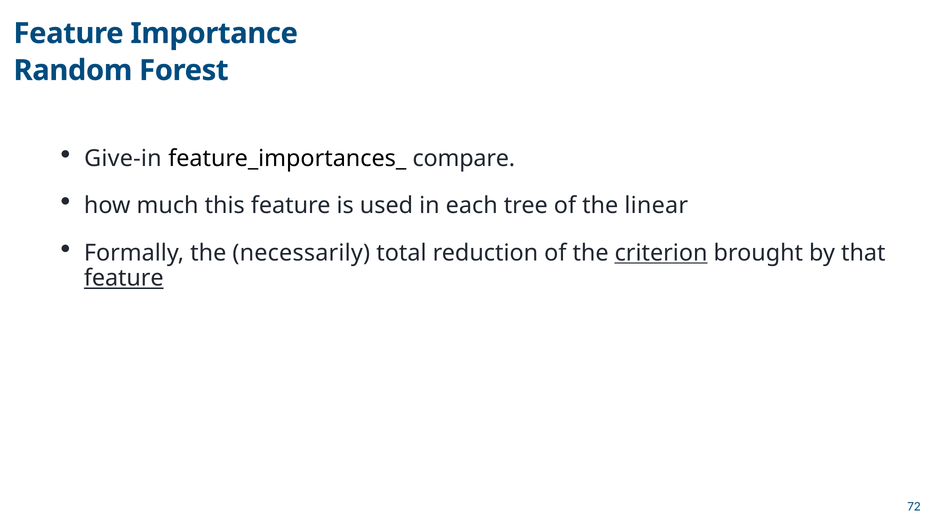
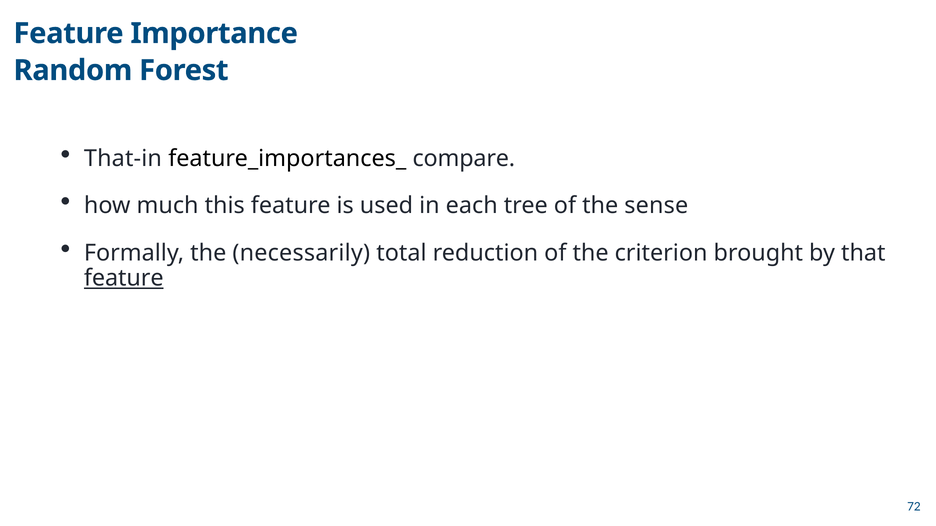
Give-in: Give-in -> That-in
linear: linear -> sense
criterion underline: present -> none
